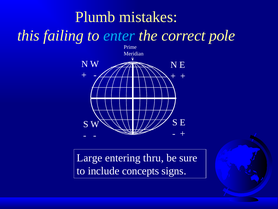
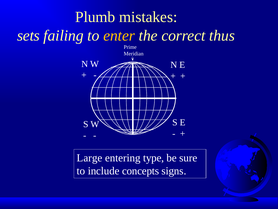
this: this -> sets
enter colour: light blue -> yellow
pole: pole -> thus
thru: thru -> type
